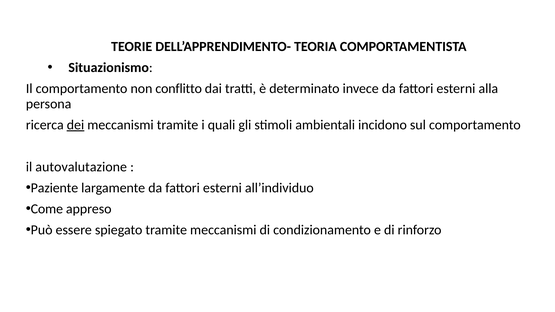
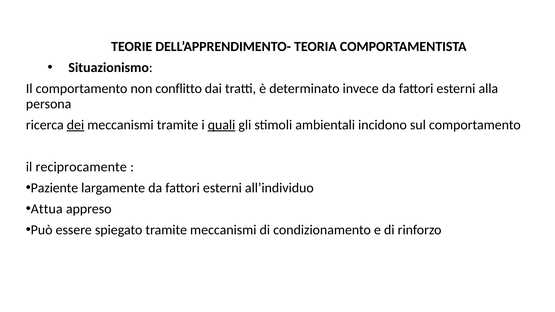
quali underline: none -> present
autovalutazione: autovalutazione -> reciprocamente
Come: Come -> Attua
